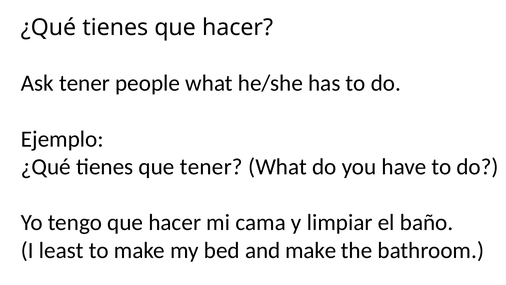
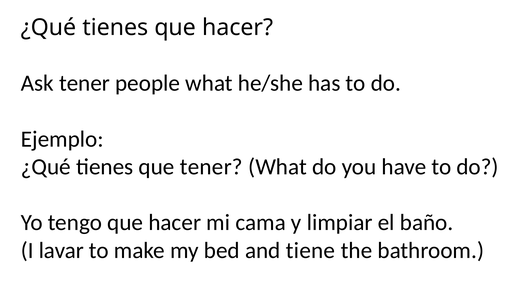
least: least -> lavar
and make: make -> tiene
